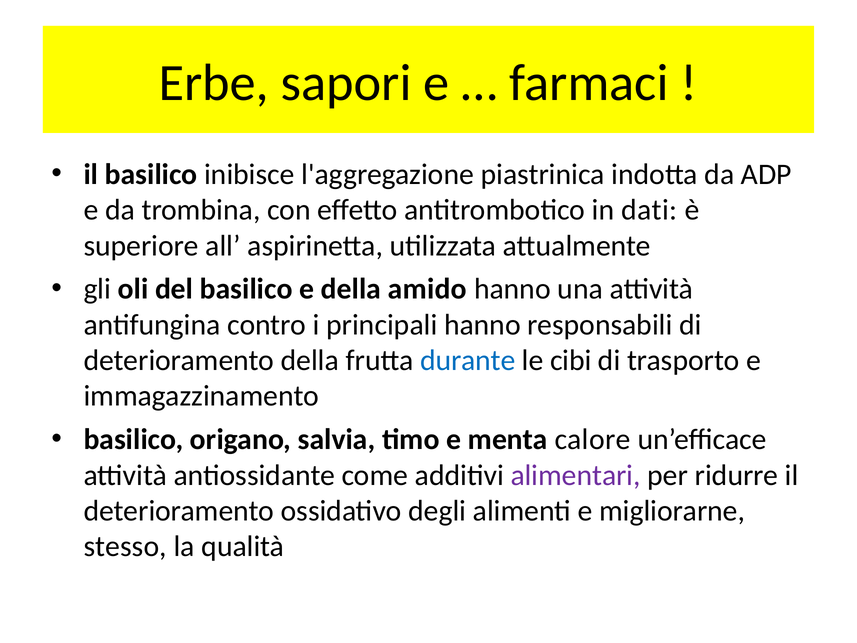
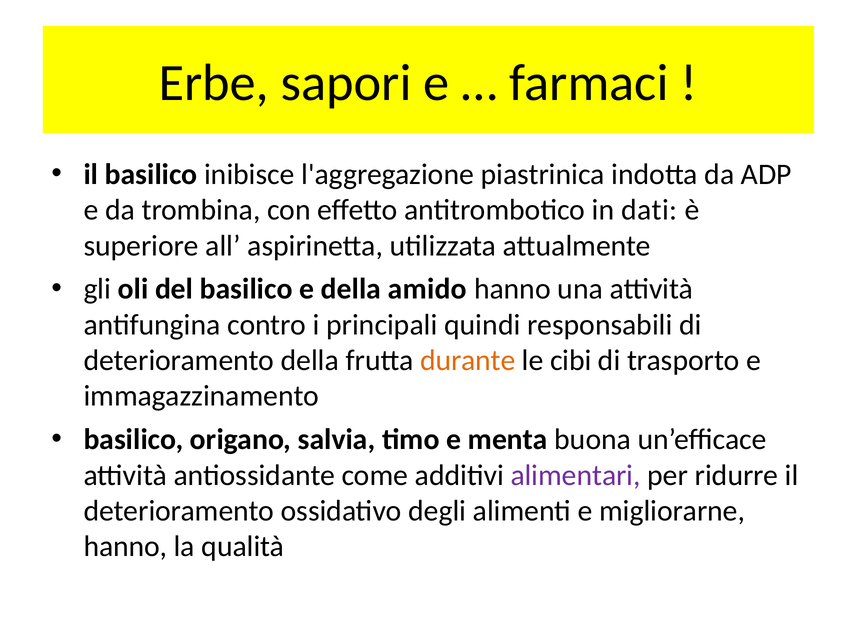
principali hanno: hanno -> quindi
durante colour: blue -> orange
calore: calore -> buona
stesso at (125, 546): stesso -> hanno
